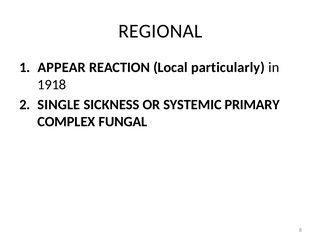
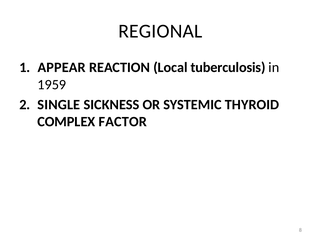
particularly: particularly -> tuberculosis
1918: 1918 -> 1959
PRIMARY: PRIMARY -> THYROID
FUNGAL: FUNGAL -> FACTOR
